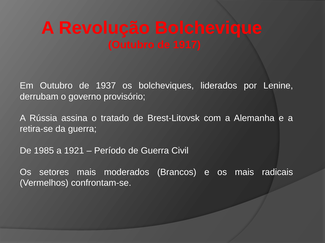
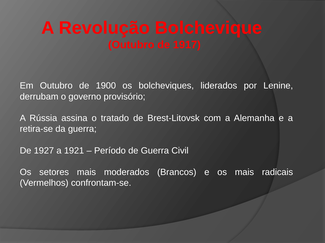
1937: 1937 -> 1900
1985: 1985 -> 1927
